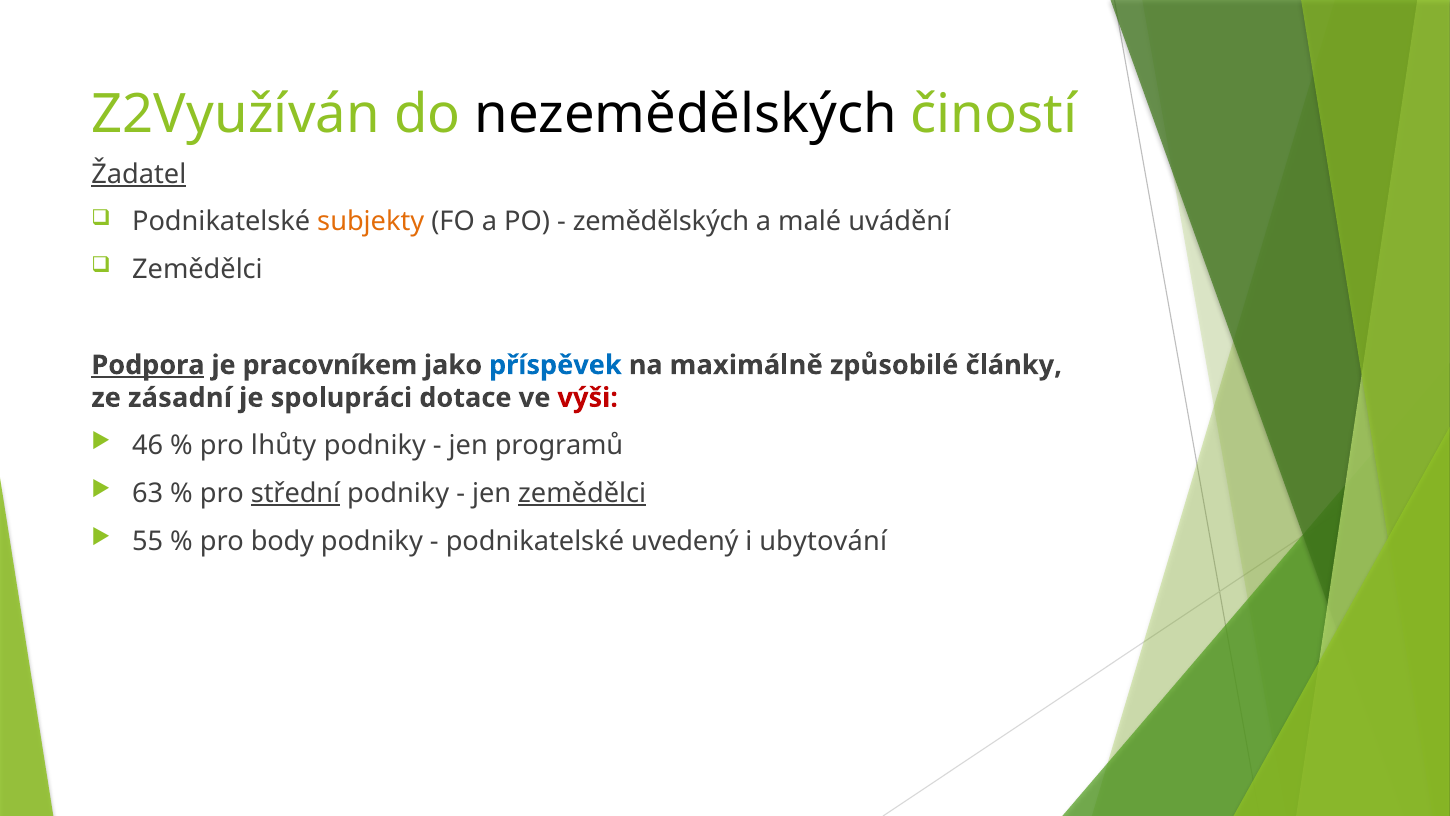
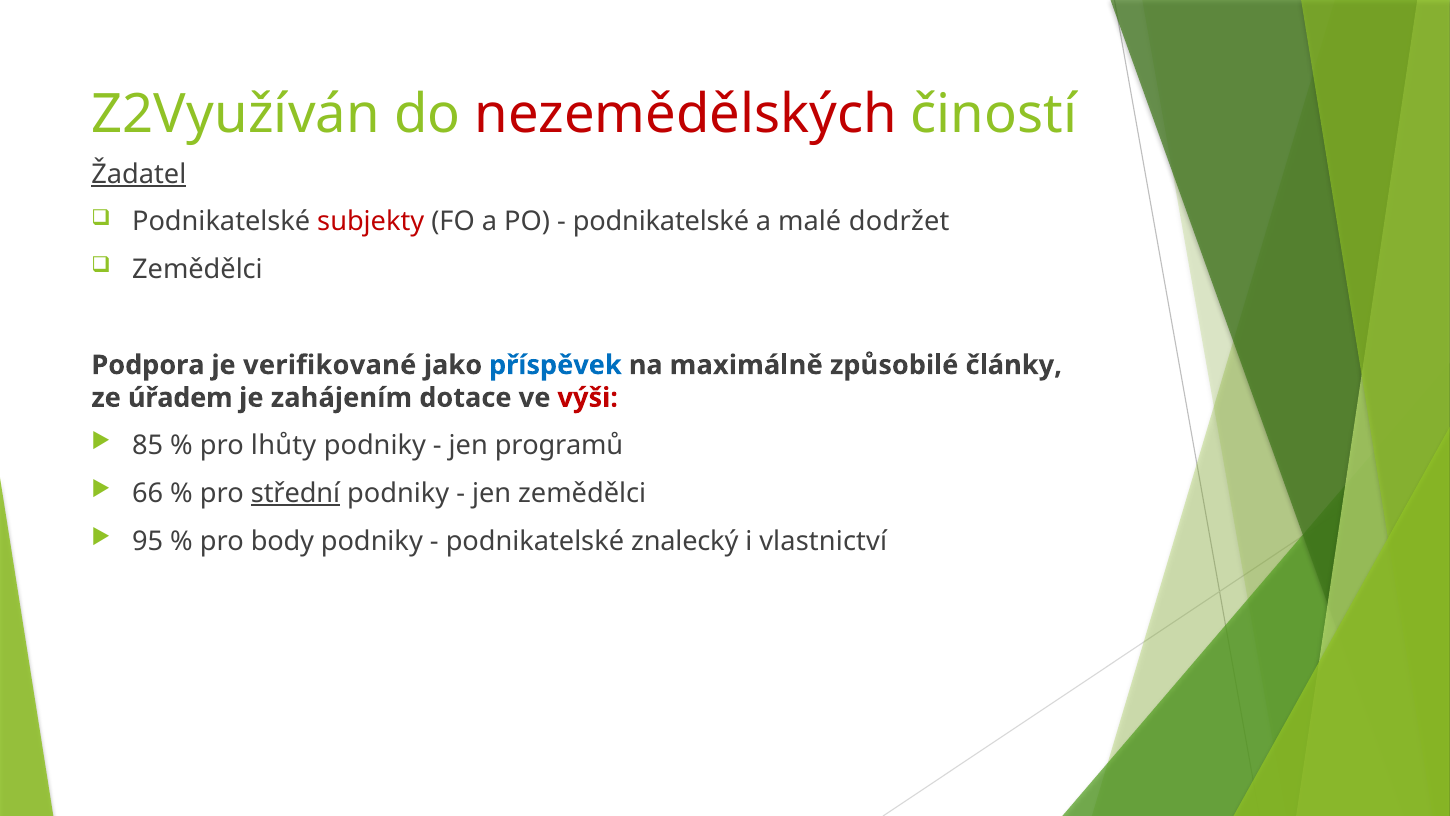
nezemědělských colour: black -> red
subjekty colour: orange -> red
zemědělských at (661, 222): zemědělských -> podnikatelské
uvádění: uvádění -> dodržet
Podpora underline: present -> none
pracovníkem: pracovníkem -> verifikované
zásadní: zásadní -> úřadem
spolupráci: spolupráci -> zahájením
46: 46 -> 85
63: 63 -> 66
zemědělci at (582, 493) underline: present -> none
55: 55 -> 95
uvedený: uvedený -> znalecký
ubytování: ubytování -> vlastnictví
